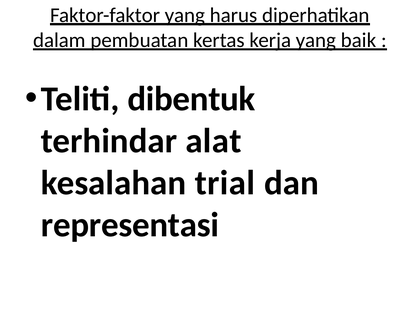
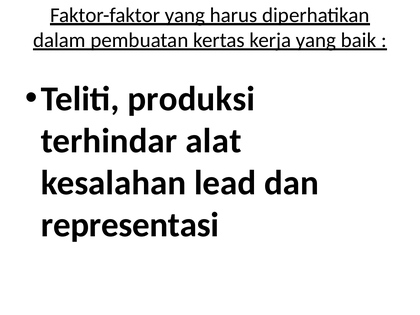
dibentuk: dibentuk -> produksi
trial: trial -> lead
